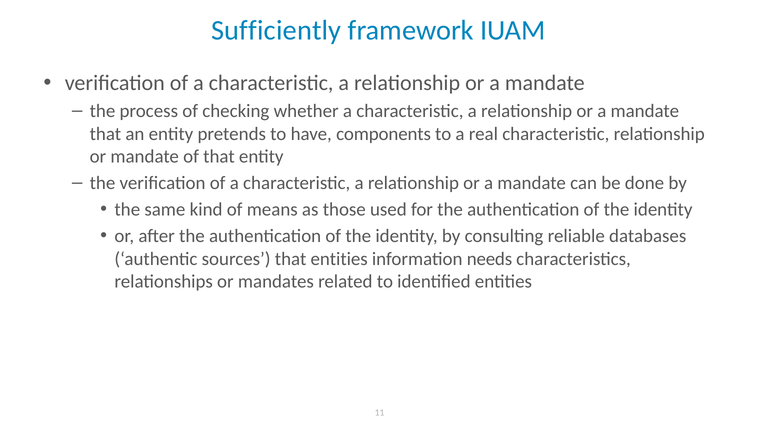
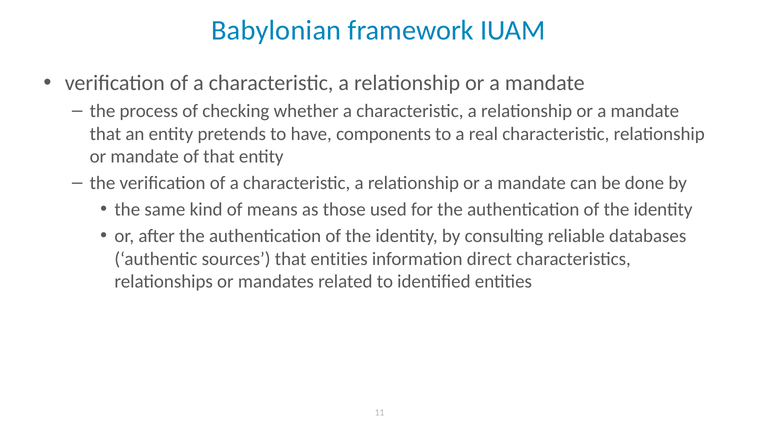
Sufficiently: Sufficiently -> Babylonian
needs: needs -> direct
